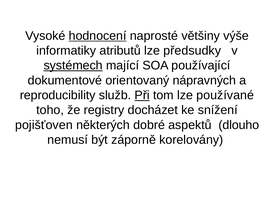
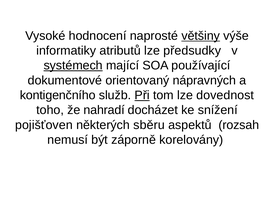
hodnocení underline: present -> none
většiny underline: none -> present
reproducibility: reproducibility -> kontigenčního
používané: používané -> dovednost
registry: registry -> nahradí
dobré: dobré -> sběru
dlouho: dlouho -> rozsah
